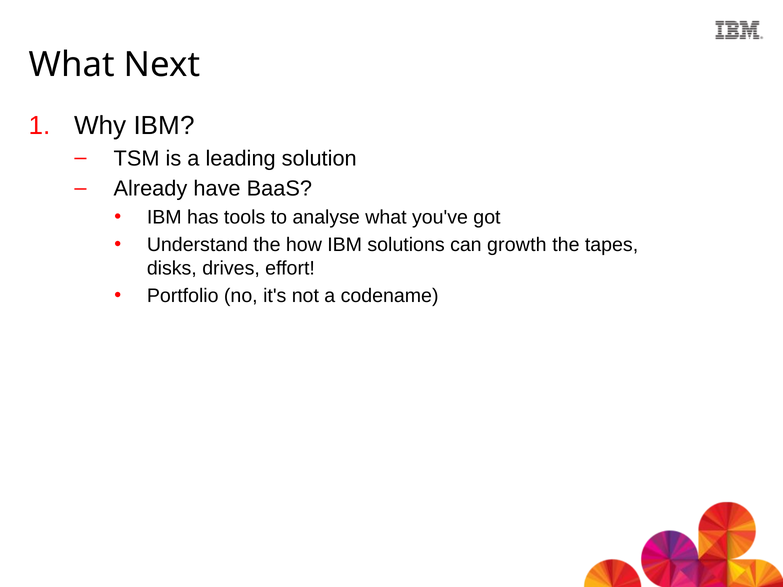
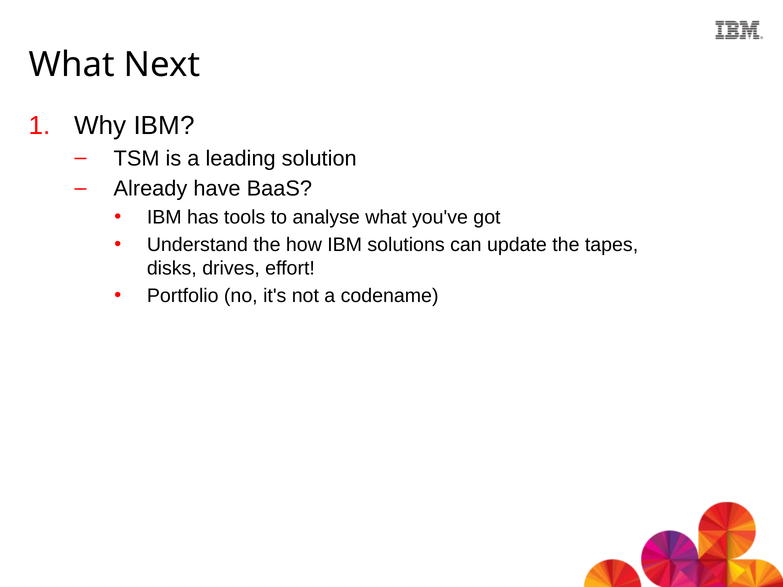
growth: growth -> update
